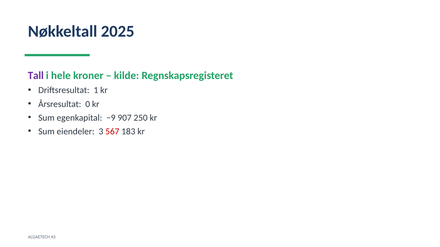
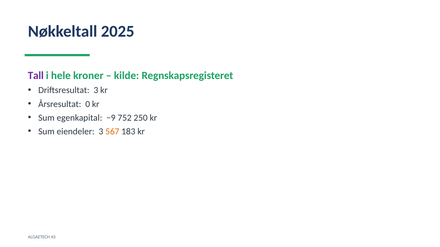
Driftsresultat 1: 1 -> 3
907: 907 -> 752
567 colour: red -> orange
